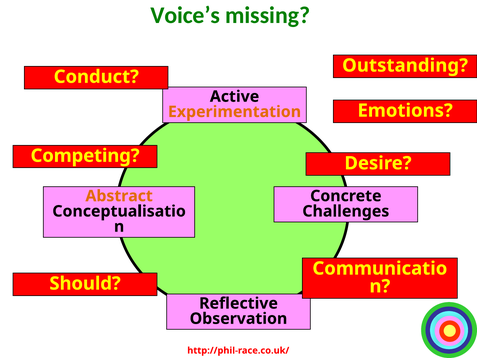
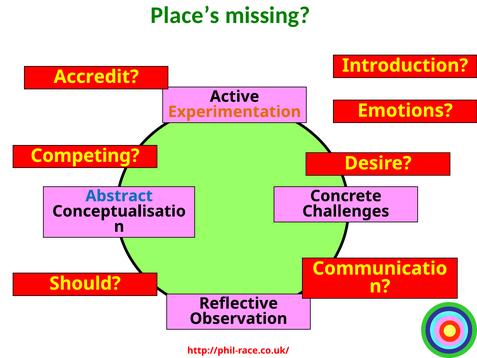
Voice’s: Voice’s -> Place’s
Outstanding: Outstanding -> Introduction
Conduct: Conduct -> Accredit
Abstract colour: orange -> blue
